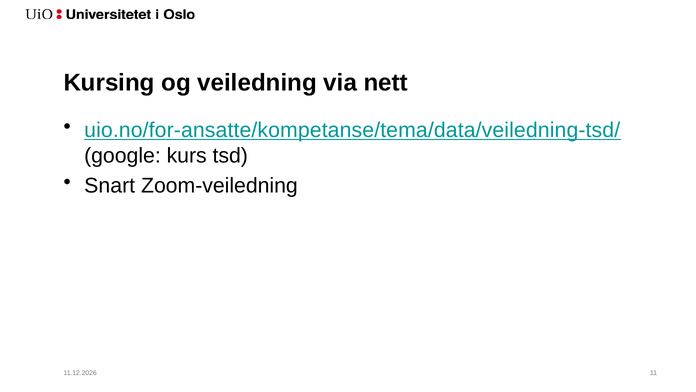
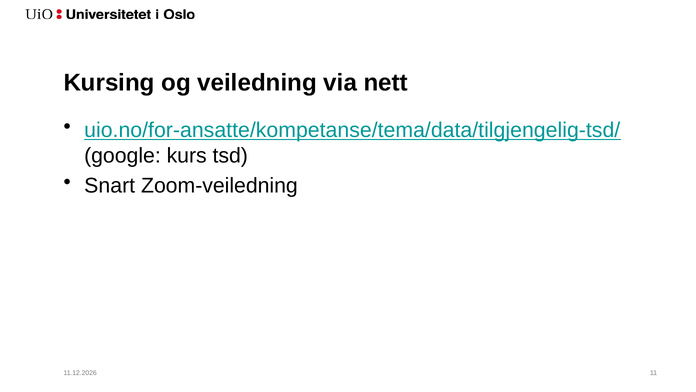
uio.no/for-ansatte/kompetanse/tema/data/veiledning-tsd/: uio.no/for-ansatte/kompetanse/tema/data/veiledning-tsd/ -> uio.no/for-ansatte/kompetanse/tema/data/tilgjengelig-tsd/
